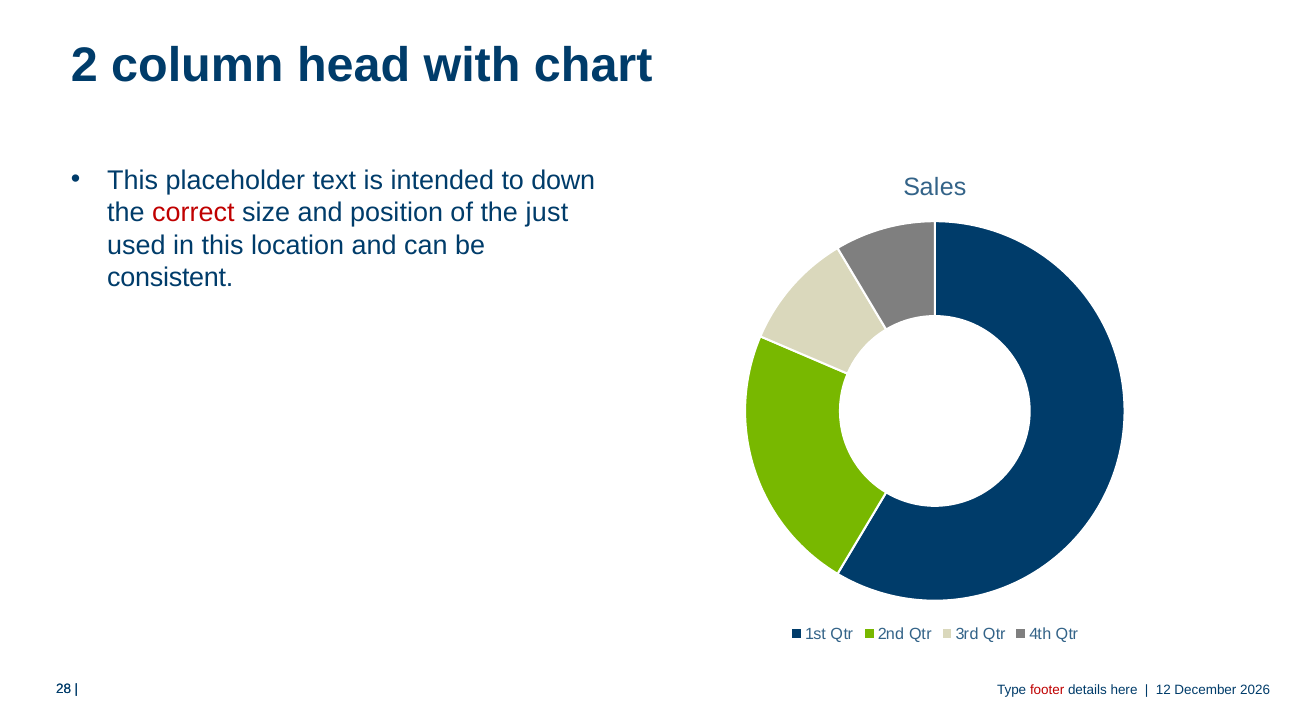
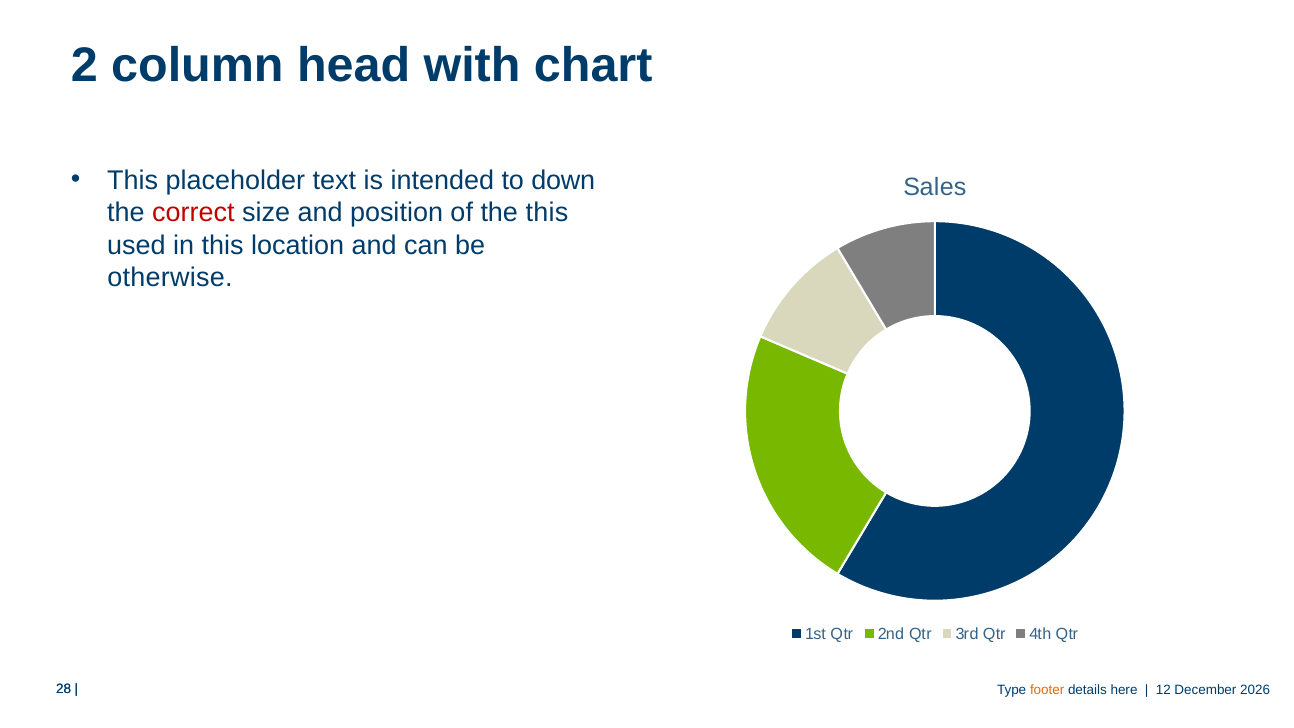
the just: just -> this
consistent: consistent -> otherwise
footer colour: red -> orange
